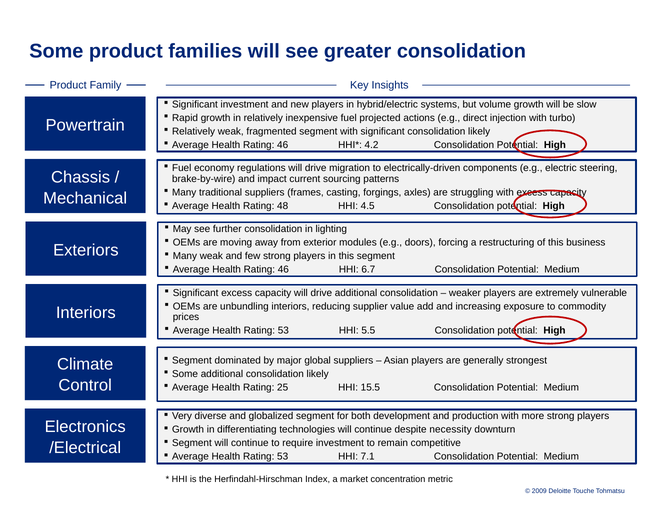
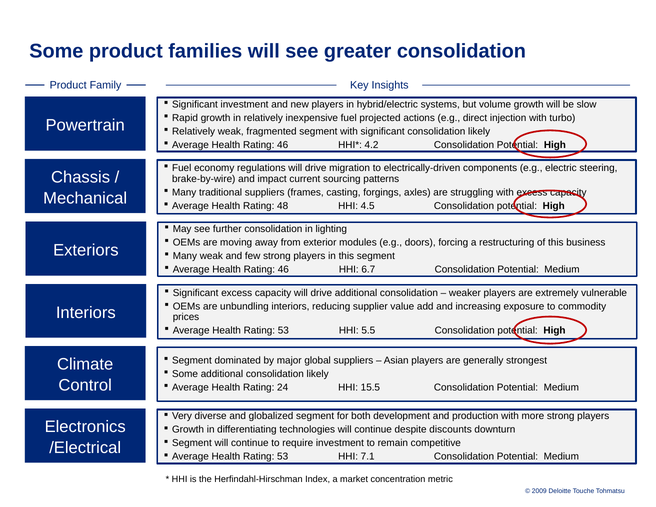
25: 25 -> 24
necessity: necessity -> discounts
